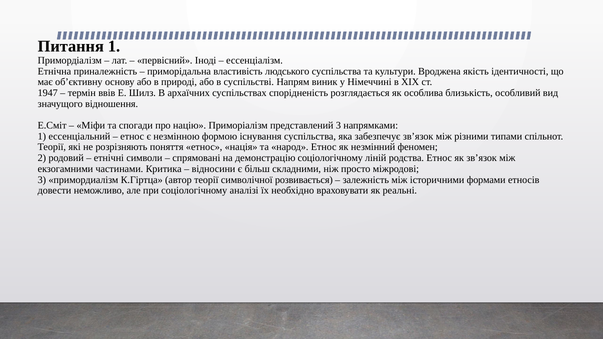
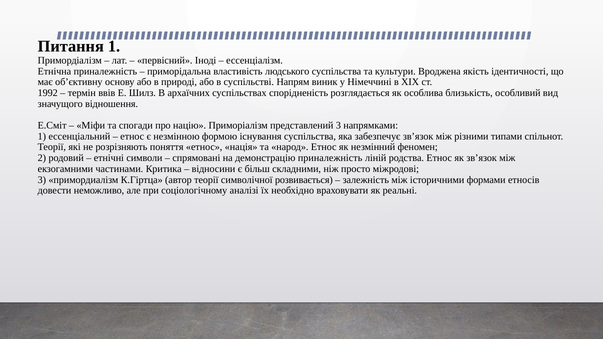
1947: 1947 -> 1992
демонстрацію соціологічному: соціологічному -> приналежність
